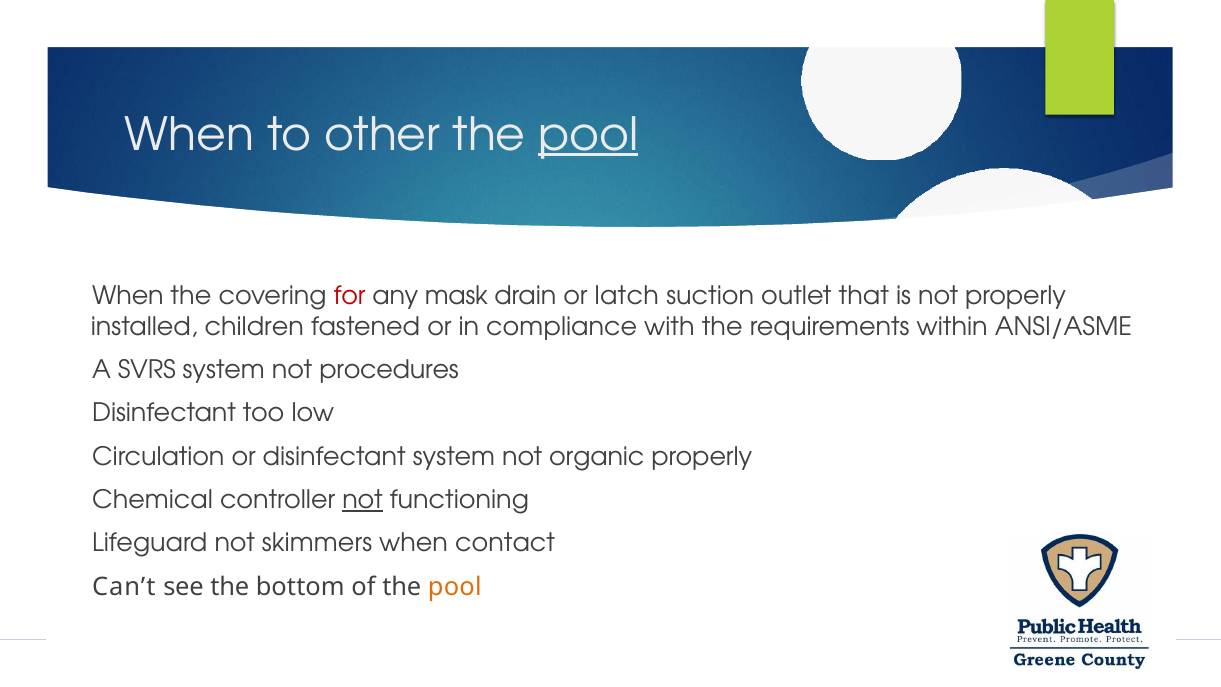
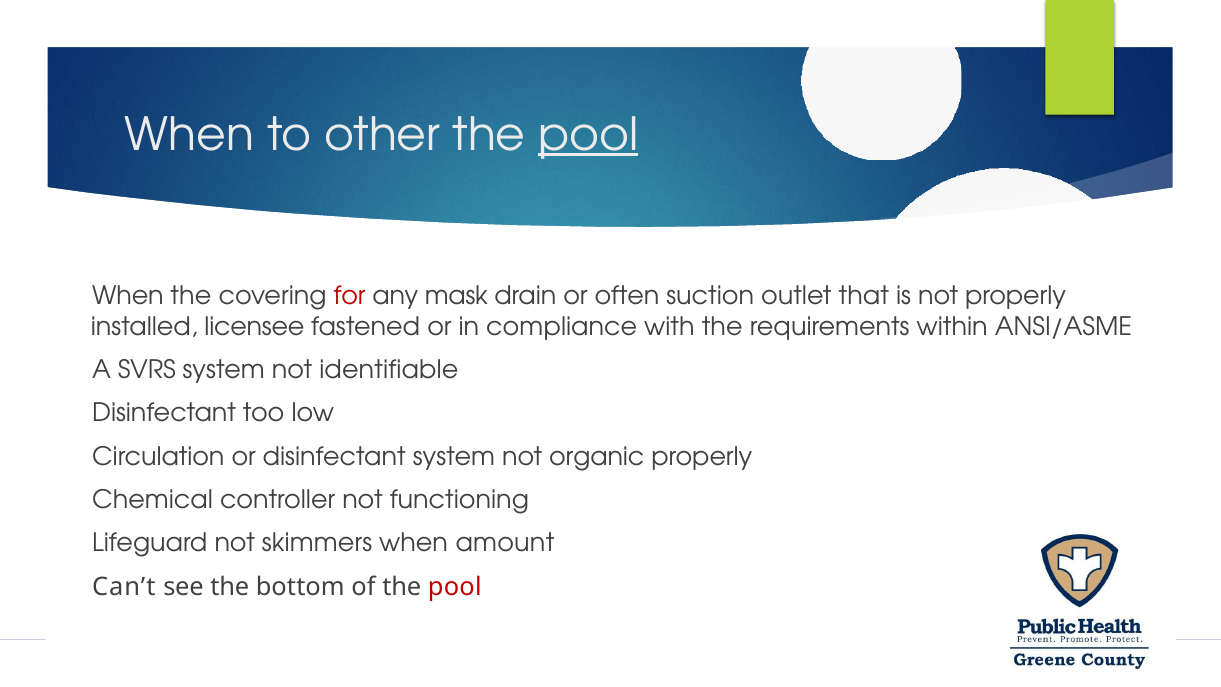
latch: latch -> often
children: children -> licensee
procedures: procedures -> identifiable
not at (363, 500) underline: present -> none
contact: contact -> amount
pool at (455, 586) colour: orange -> red
